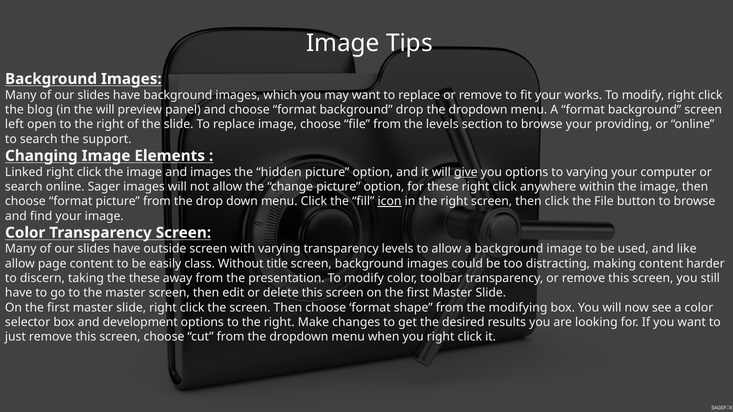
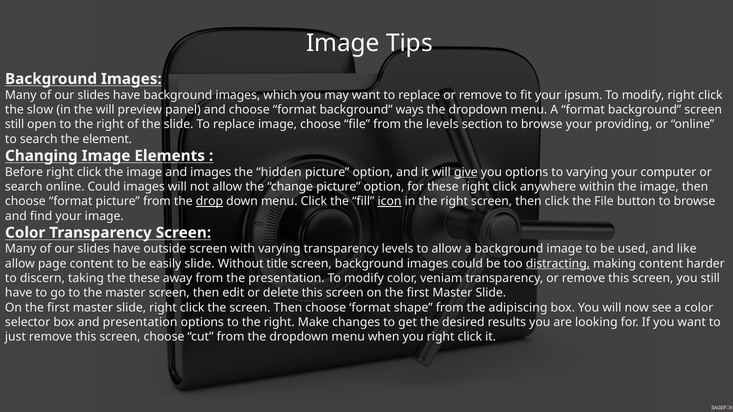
works: works -> ipsum
blog: blog -> slow
background drop: drop -> ways
left at (14, 125): left -> still
support: support -> element
Linked: Linked -> Before
online Sager: Sager -> Could
drop at (209, 201) underline: none -> present
easily class: class -> slide
distracting underline: none -> present
toolbar: toolbar -> veniam
modifying: modifying -> adipiscing
and development: development -> presentation
